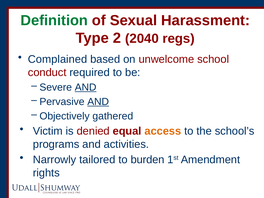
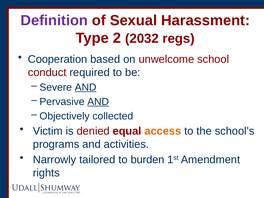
Definition colour: green -> purple
2040: 2040 -> 2032
Complained: Complained -> Cooperation
gathered: gathered -> collected
